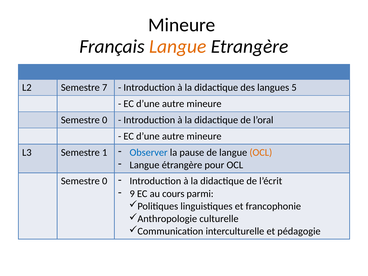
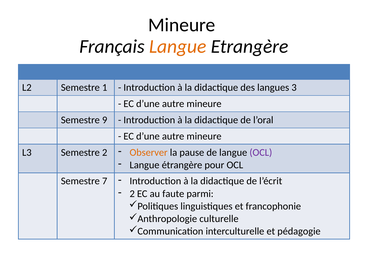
7: 7 -> 1
5: 5 -> 3
0 at (105, 120): 0 -> 9
Semestre 1: 1 -> 2
Observer colour: blue -> orange
OCL at (261, 152) colour: orange -> purple
0 at (105, 181): 0 -> 7
9 at (132, 194): 9 -> 2
cours: cours -> faute
